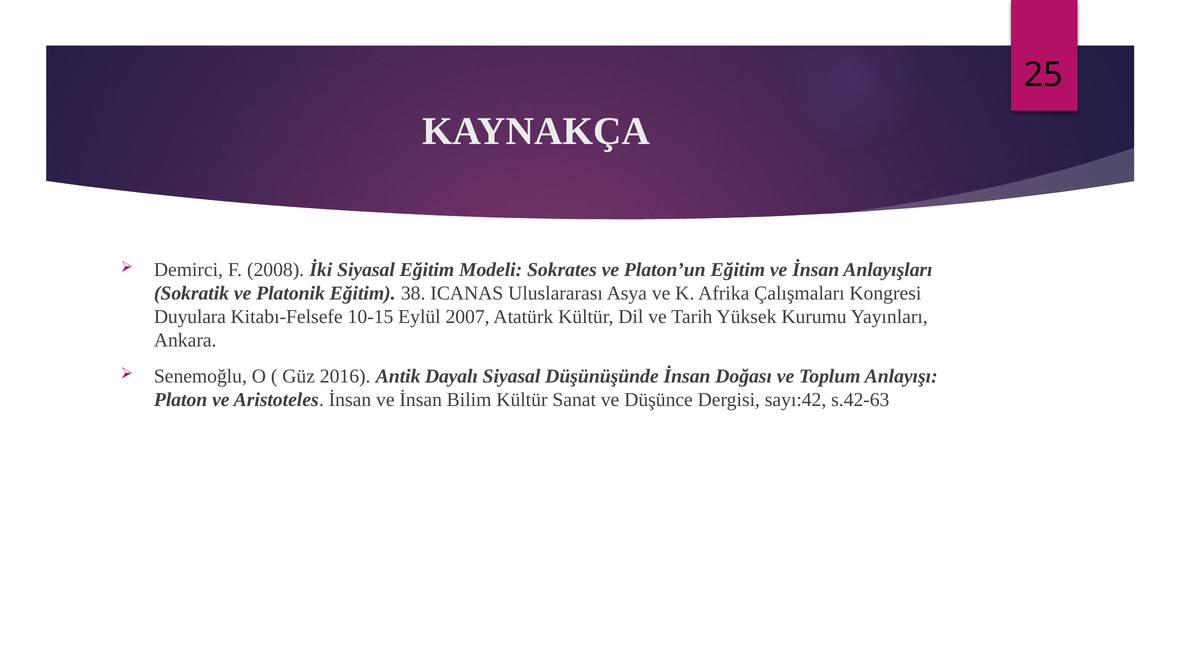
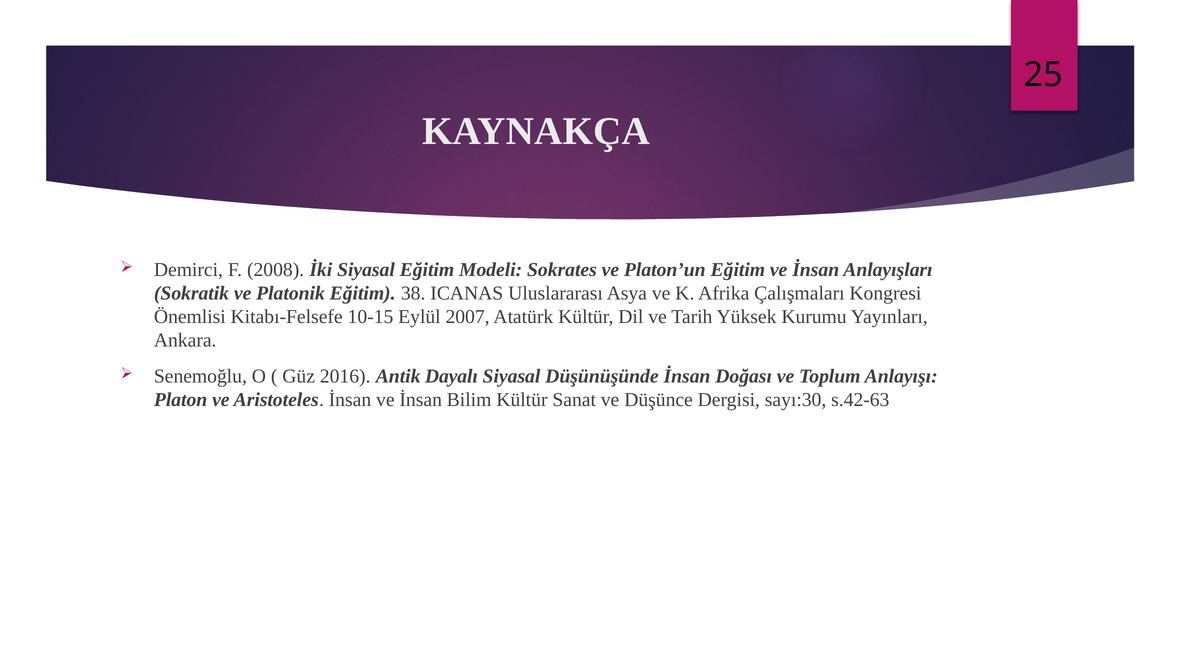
Duyulara: Duyulara -> Önemlisi
sayı:42: sayı:42 -> sayı:30
